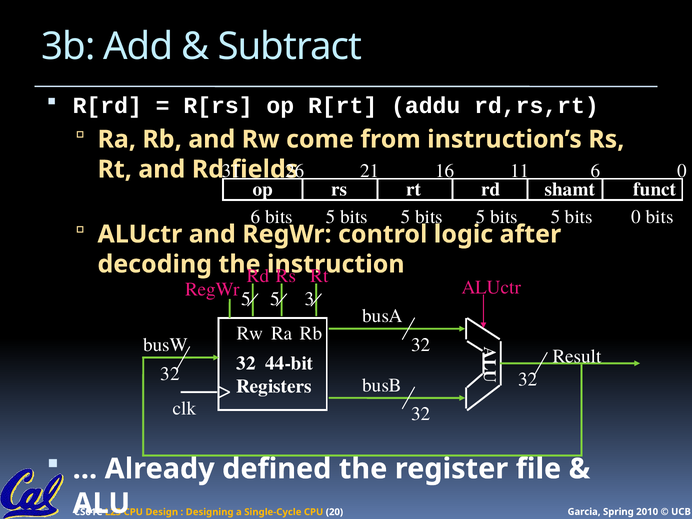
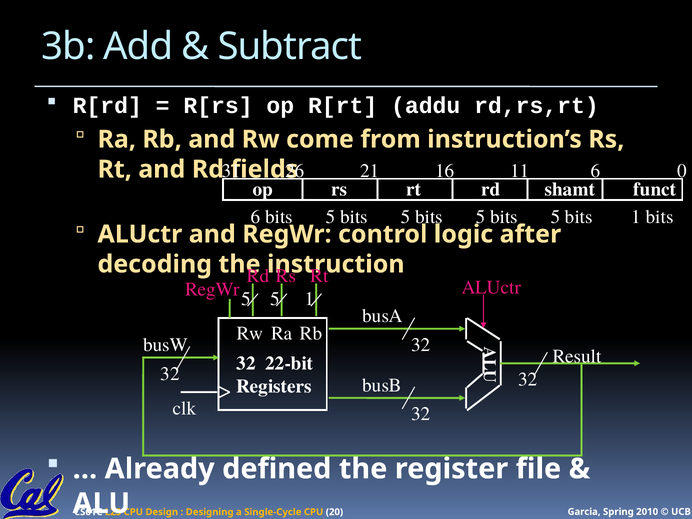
bits 0: 0 -> 1
5 3: 3 -> 1
44-bit: 44-bit -> 22-bit
